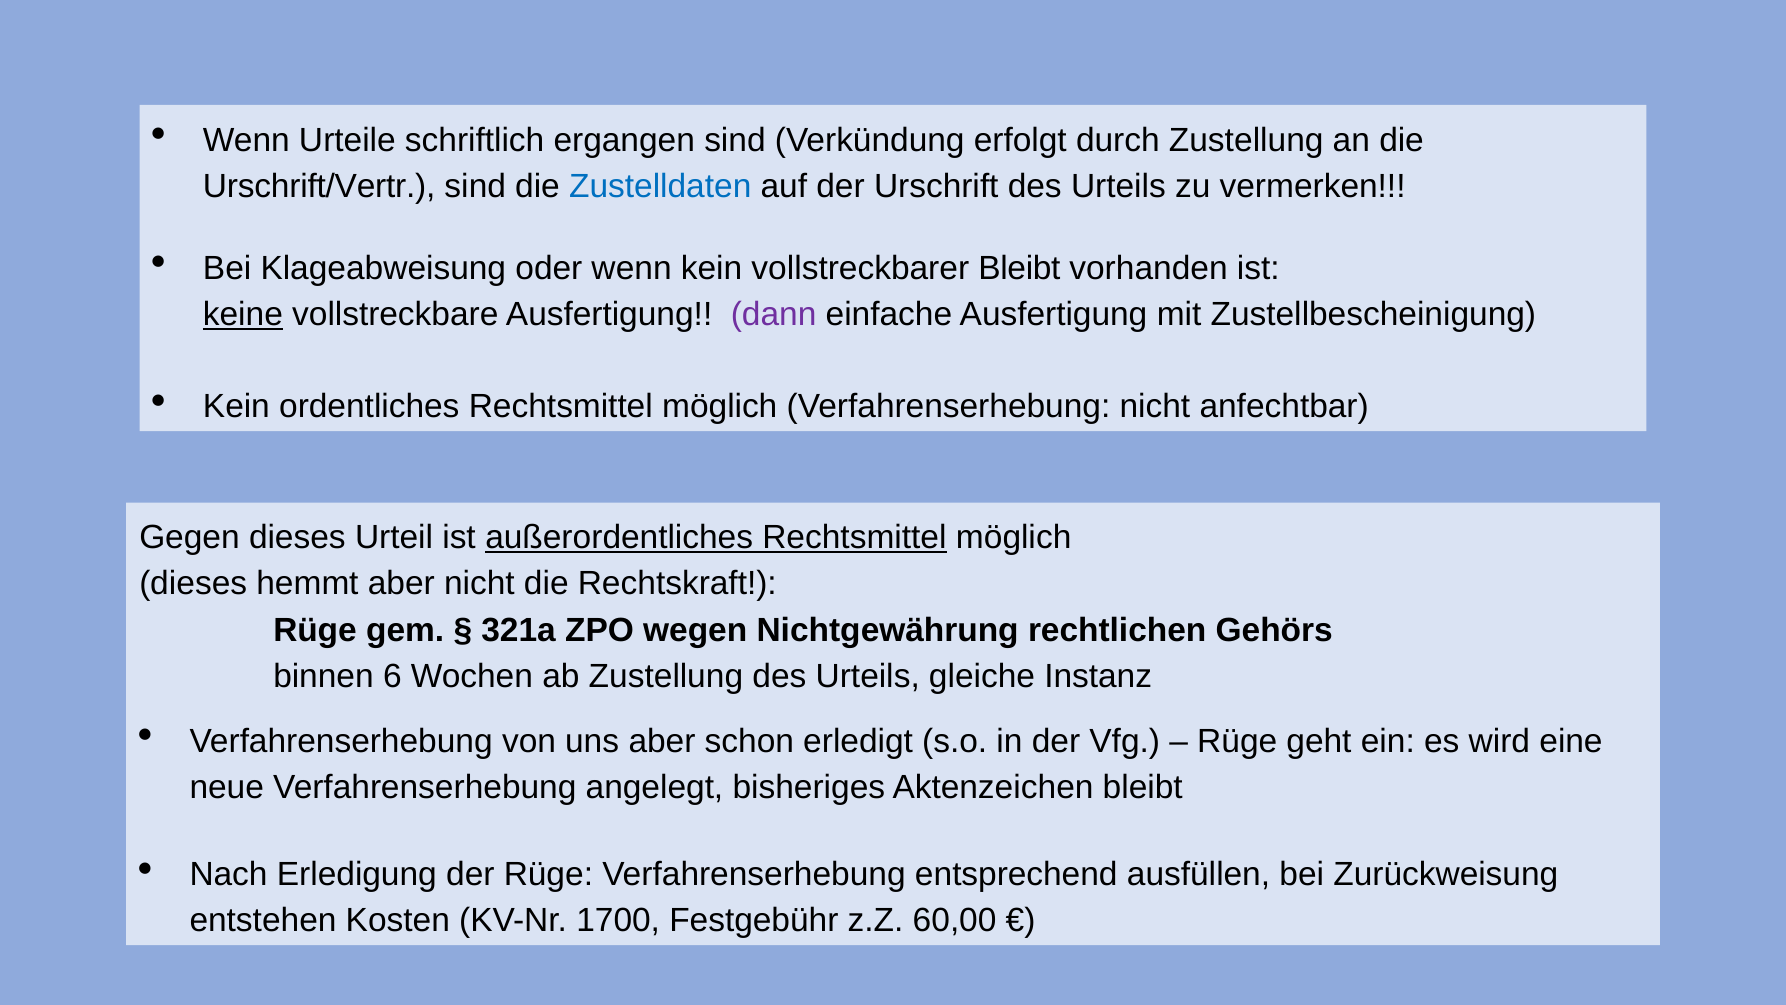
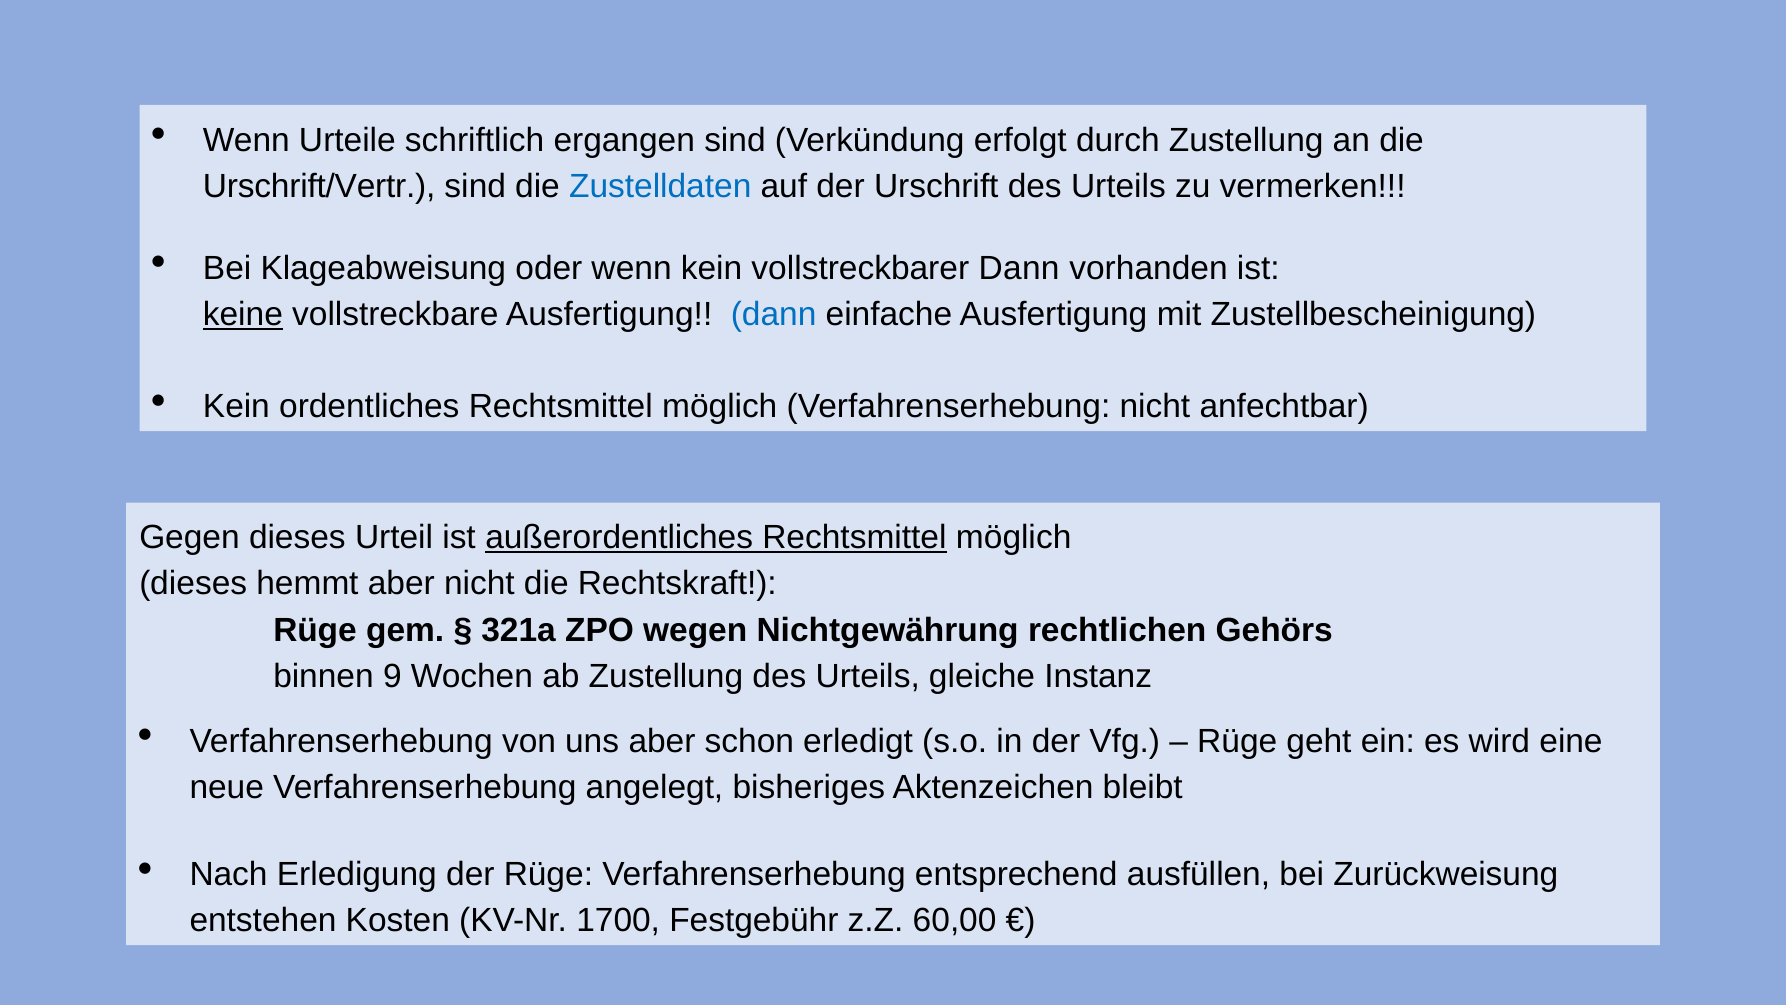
vollstreckbarer Bleibt: Bleibt -> Dann
dann at (774, 314) colour: purple -> blue
6: 6 -> 9
